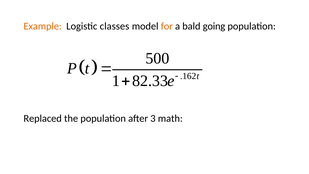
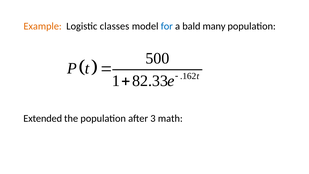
for colour: orange -> blue
going: going -> many
Replaced: Replaced -> Extended
